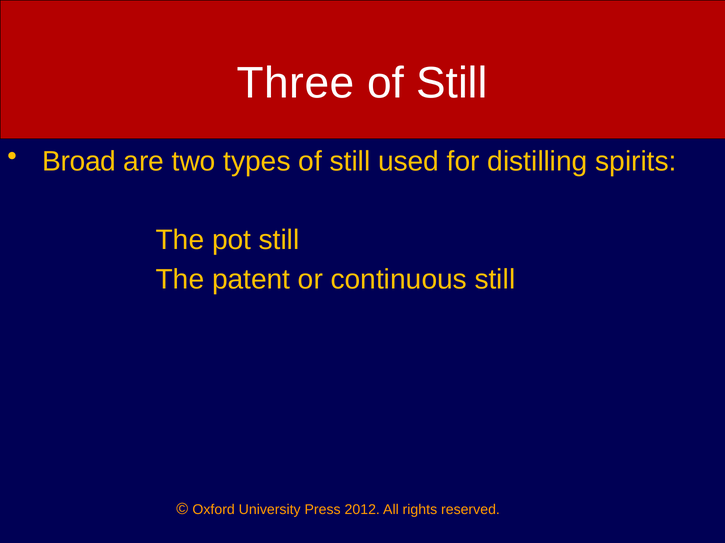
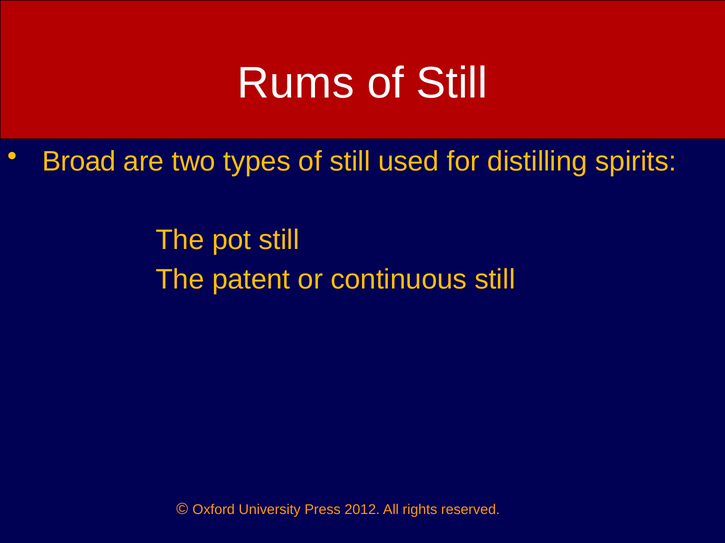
Three: Three -> Rums
